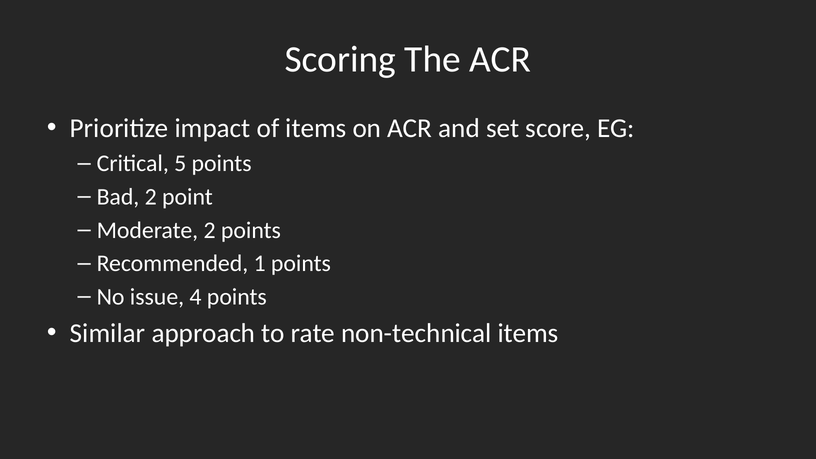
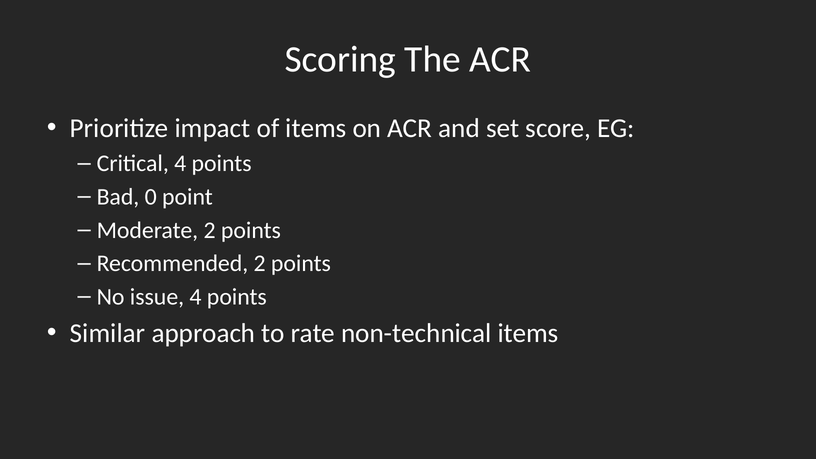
Critical 5: 5 -> 4
Bad 2: 2 -> 0
Recommended 1: 1 -> 2
